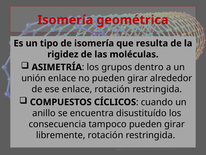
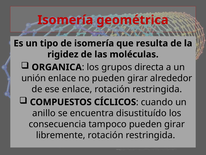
ASIMETRÍA: ASIMETRÍA -> ORGANICA
dentro: dentro -> directa
